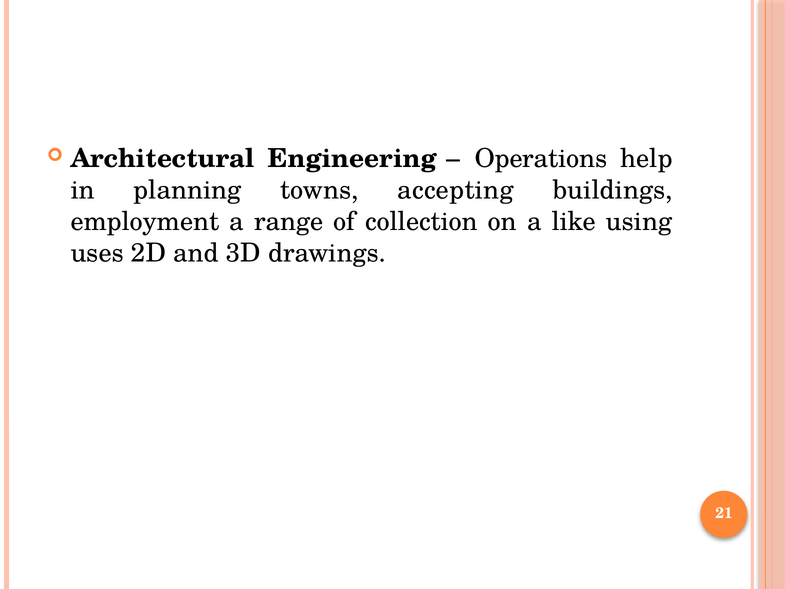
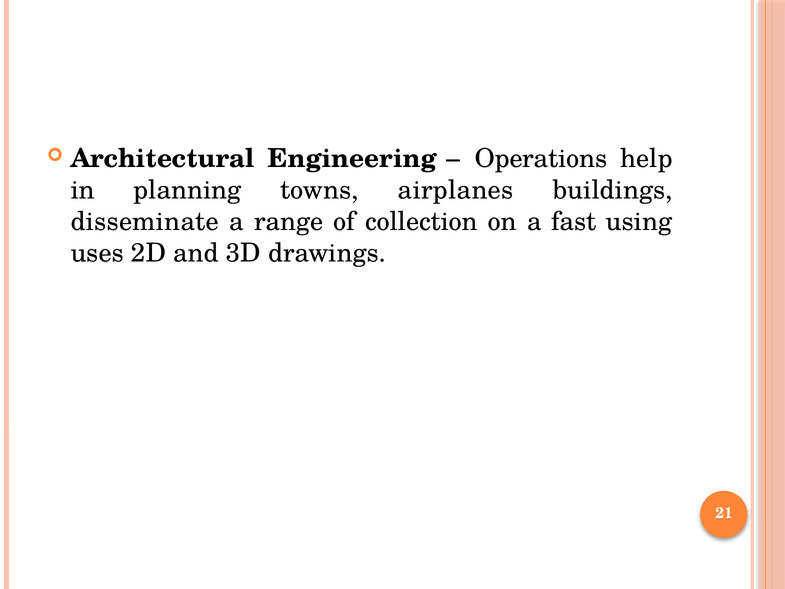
accepting: accepting -> airplanes
employment: employment -> disseminate
like: like -> fast
